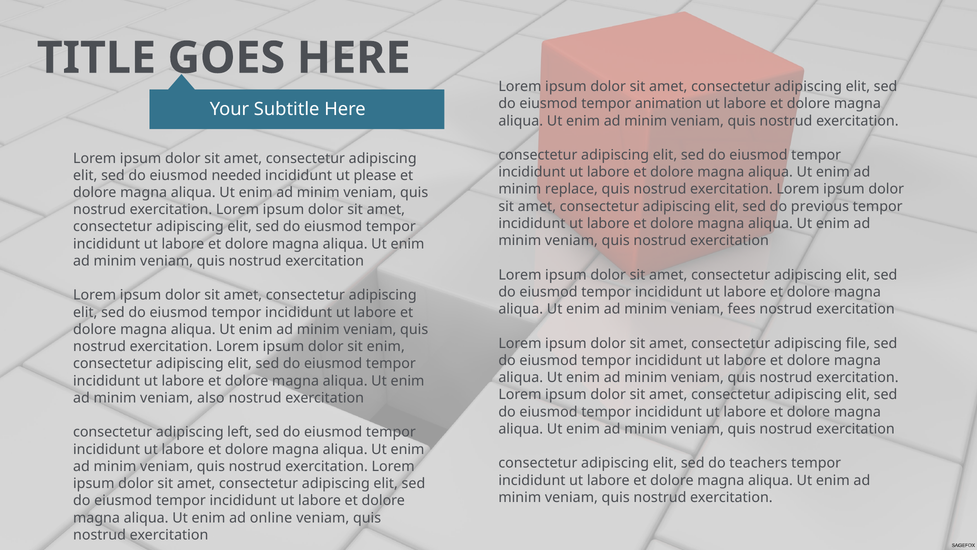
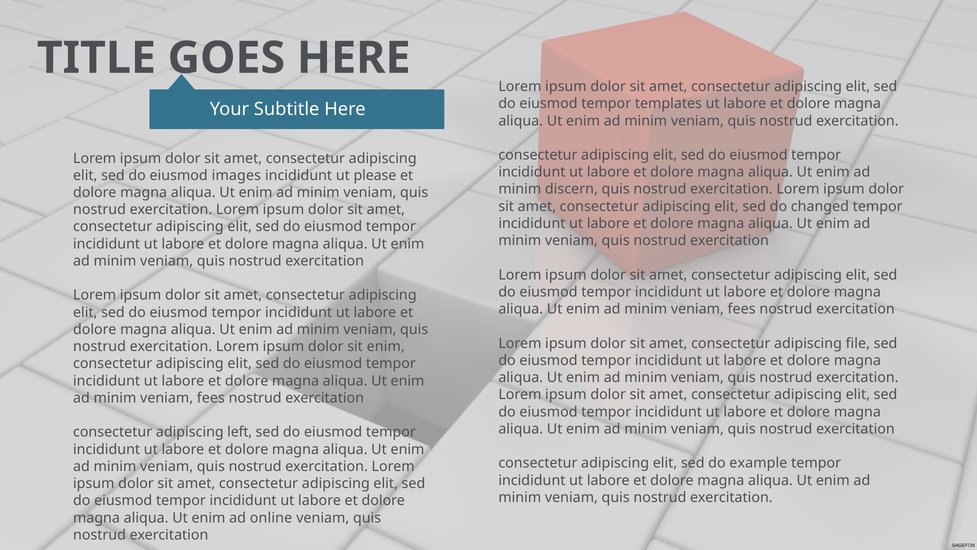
animation: animation -> templates
needed: needed -> images
replace: replace -> discern
previous: previous -> changed
also at (211, 398): also -> fees
teachers: teachers -> example
